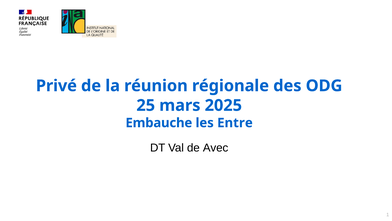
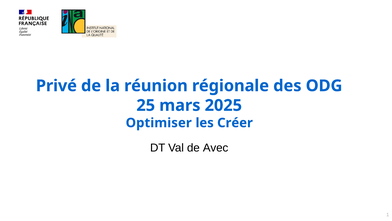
Embauche: Embauche -> Optimiser
Entre: Entre -> Créer
